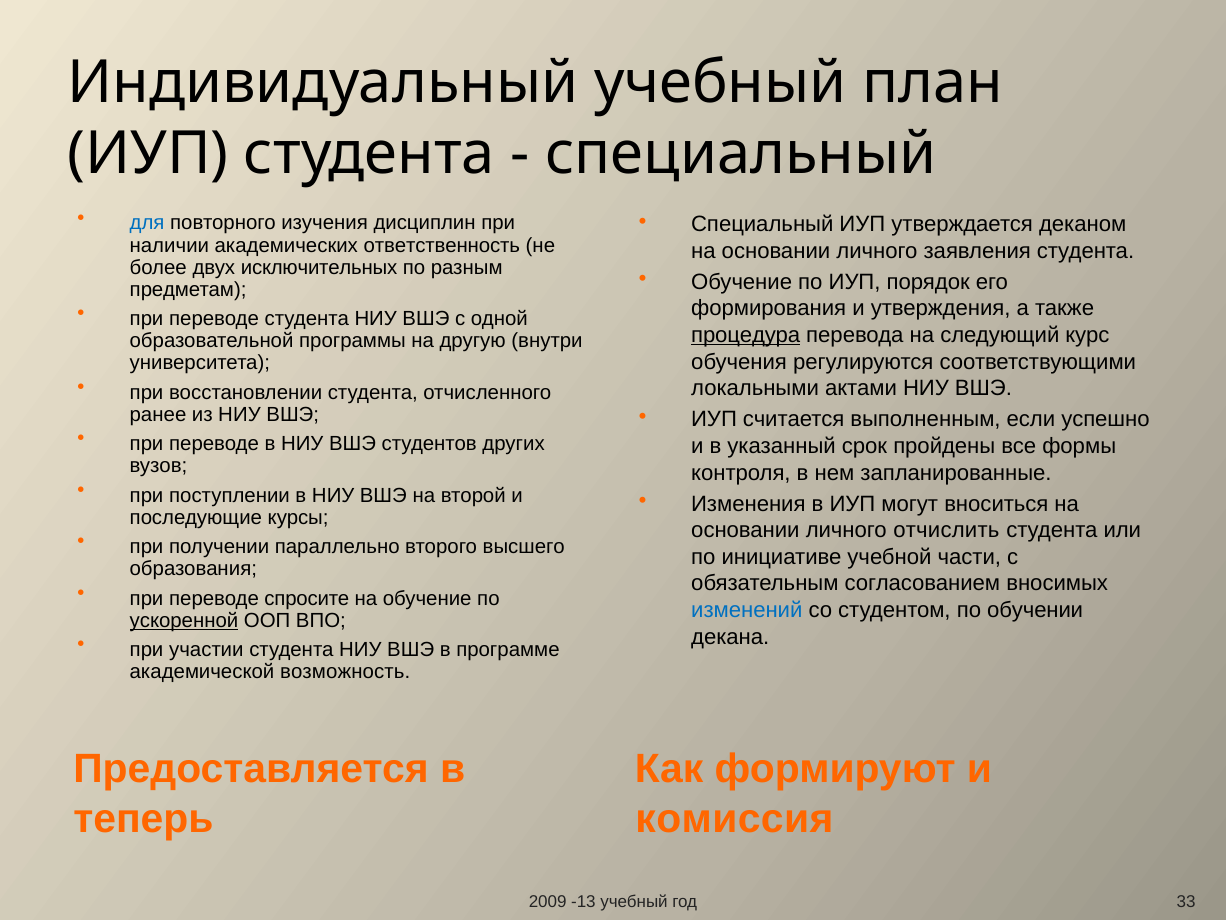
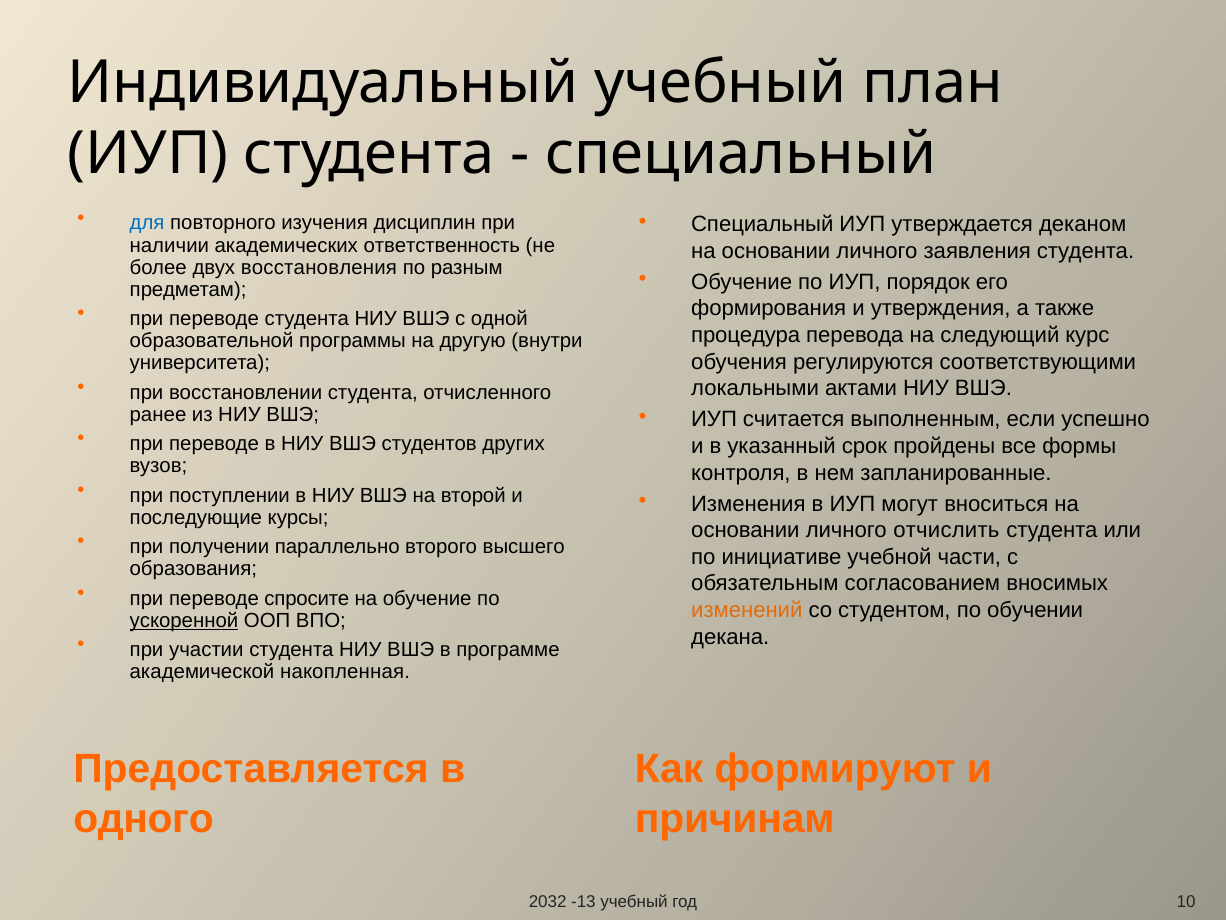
исключительных: исключительных -> восстановления
процедура underline: present -> none
изменений colour: blue -> orange
возможность: возможность -> накопленная
теперь: теперь -> одного
комиссия: комиссия -> причинам
2009: 2009 -> 2032
33: 33 -> 10
